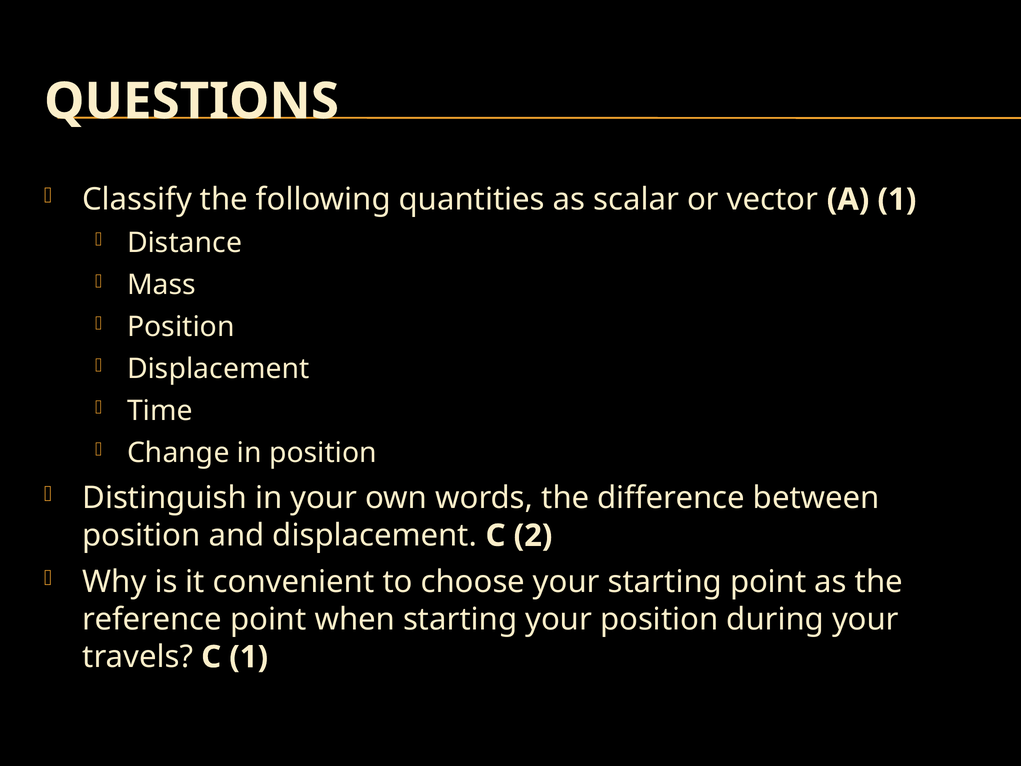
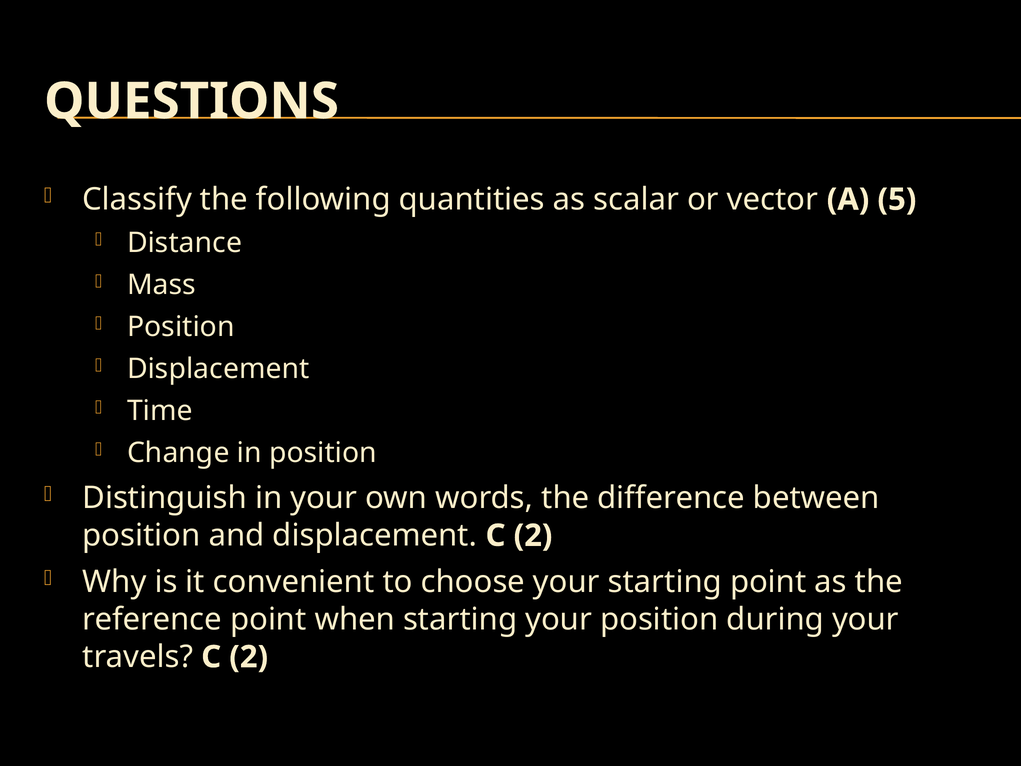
A 1: 1 -> 5
travels C 1: 1 -> 2
